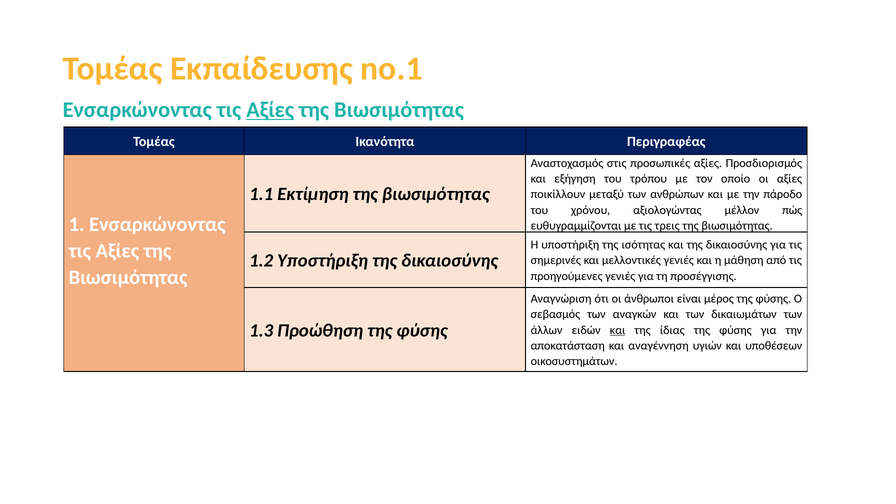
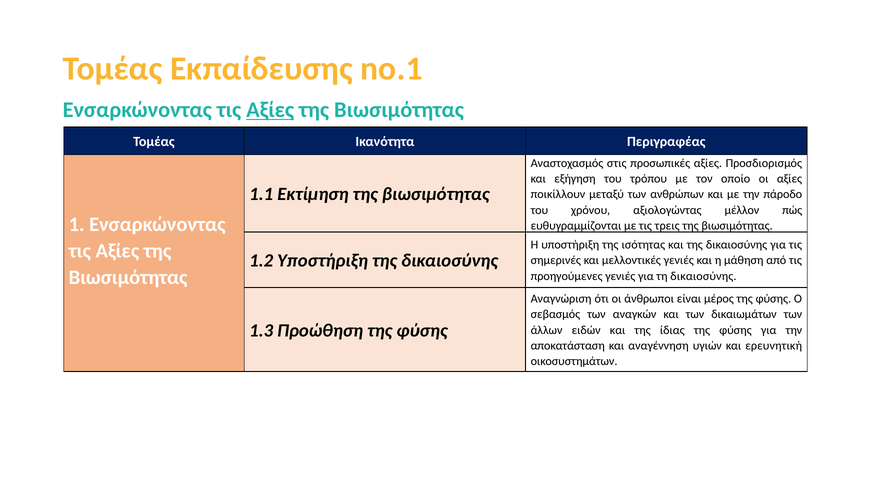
τη προσέγγισης: προσέγγισης -> δικαιοσύνης
και at (618, 330) underline: present -> none
υποθέσεων: υποθέσεων -> ερευνητική
